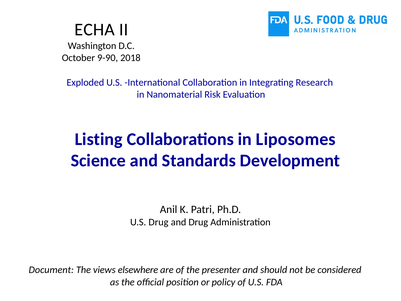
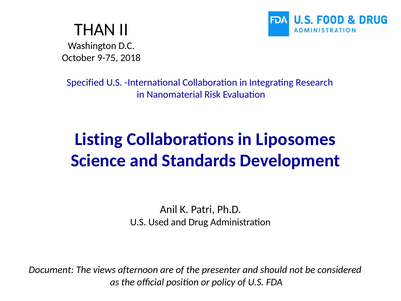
ECHA: ECHA -> THAN
9-90: 9-90 -> 9-75
Exploded: Exploded -> Specified
U.S Drug: Drug -> Used
elsewhere: elsewhere -> afternoon
